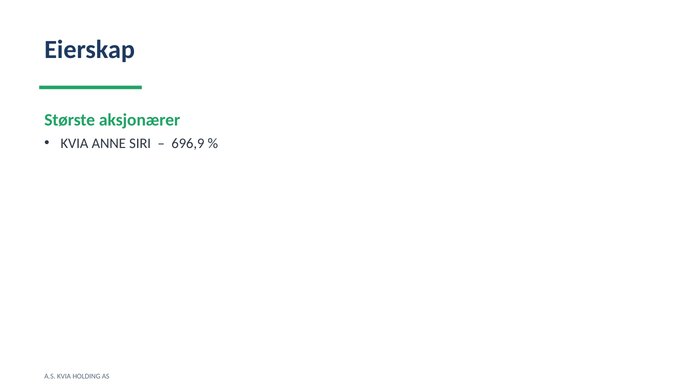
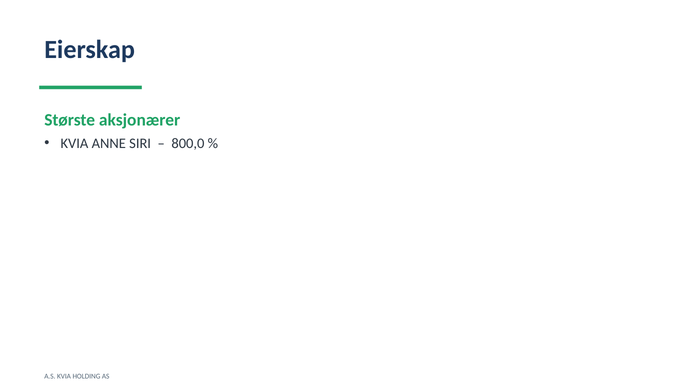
696,9: 696,9 -> 800,0
